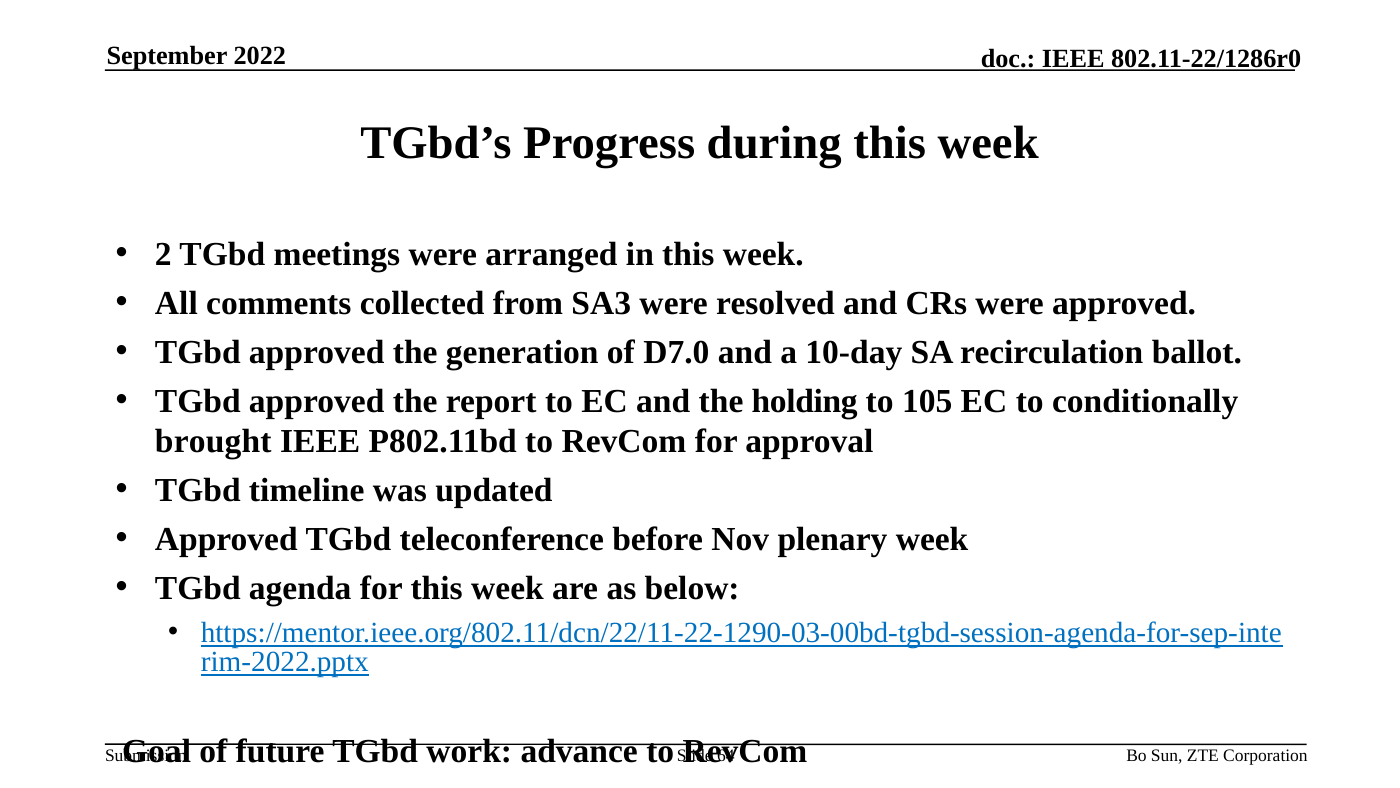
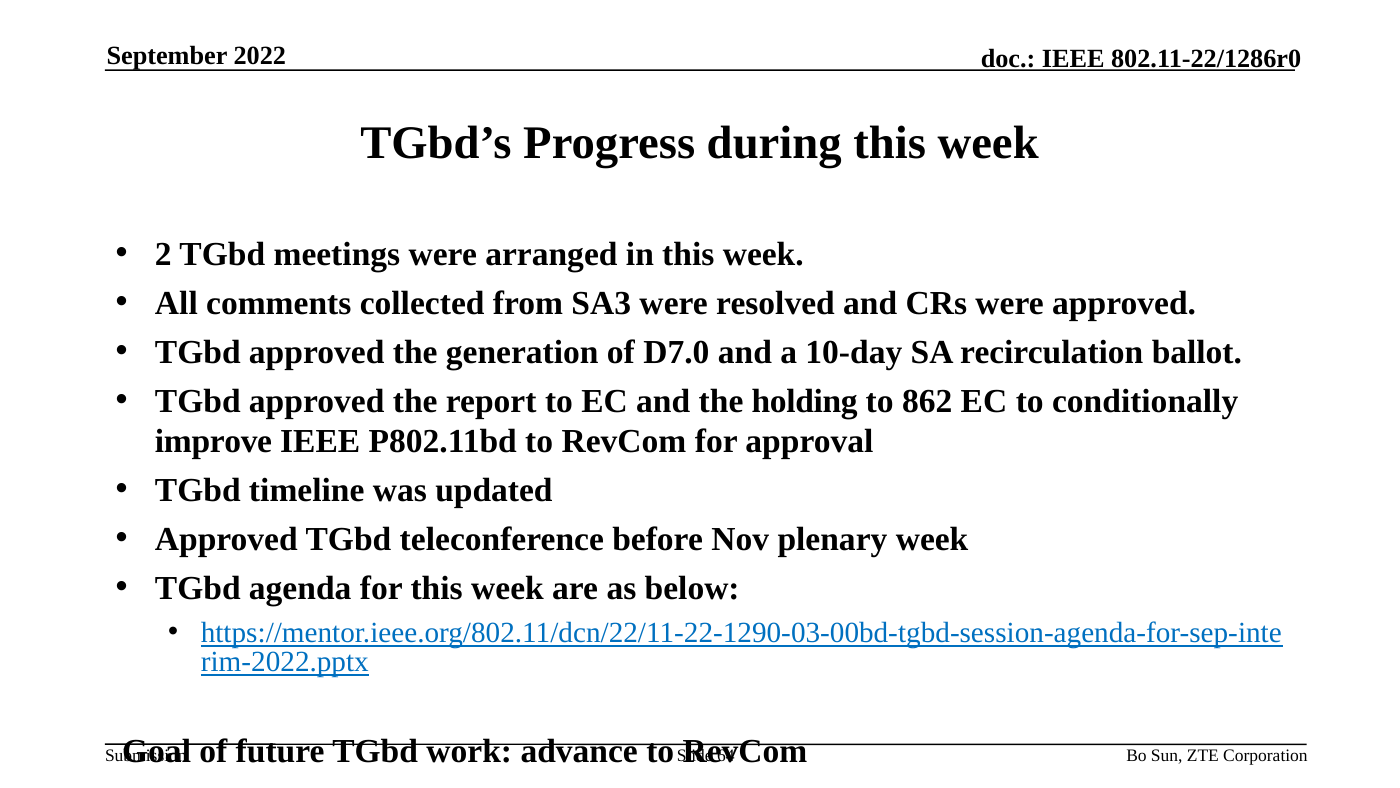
105: 105 -> 862
brought: brought -> improve
